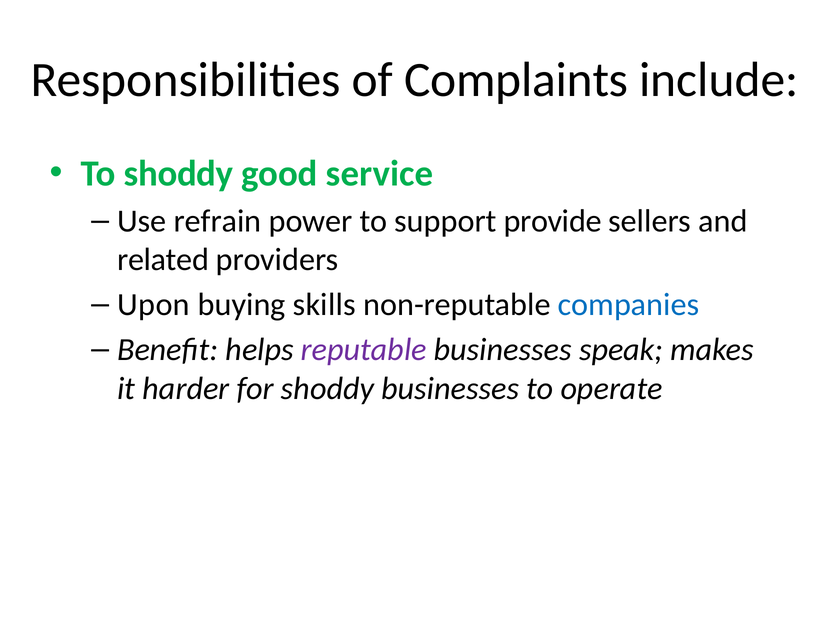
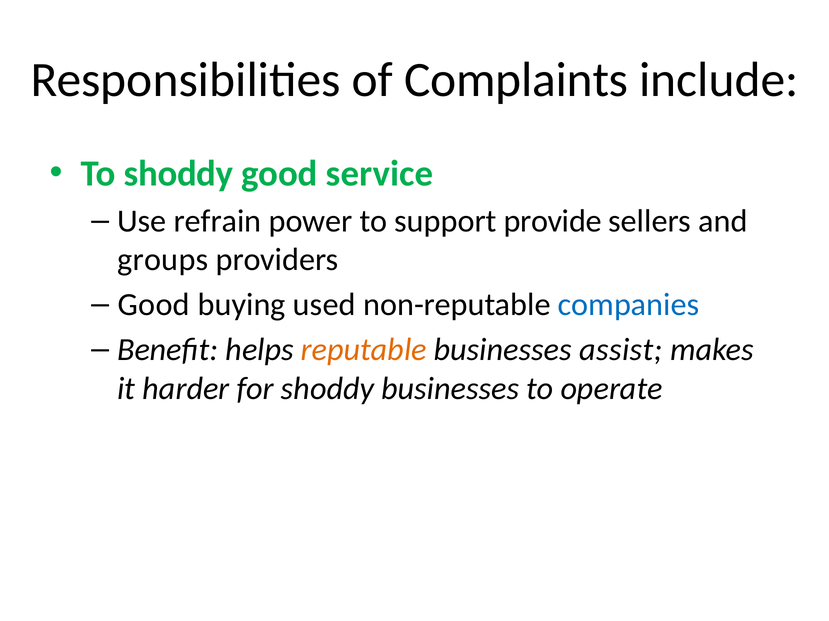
related: related -> groups
Upon at (154, 305): Upon -> Good
skills: skills -> used
reputable colour: purple -> orange
speak: speak -> assist
